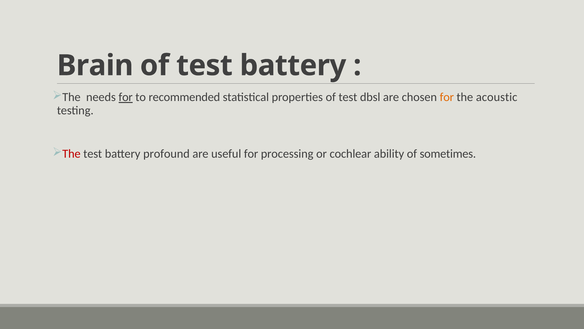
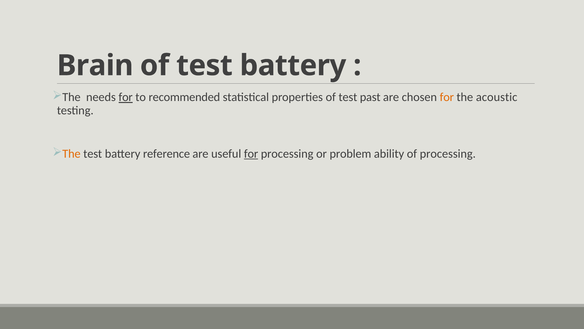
dbsl: dbsl -> past
The at (71, 154) colour: red -> orange
profound: profound -> reference
for at (251, 154) underline: none -> present
cochlear: cochlear -> problem
of sometimes: sometimes -> processing
